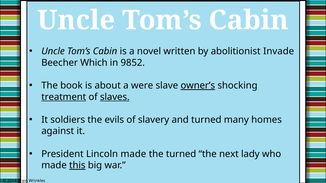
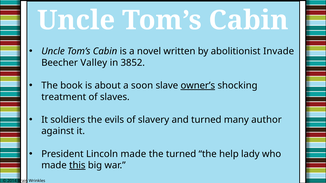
Which: Which -> Valley
9852: 9852 -> 3852
were: were -> soon
treatment underline: present -> none
slaves underline: present -> none
homes: homes -> author
next: next -> help
